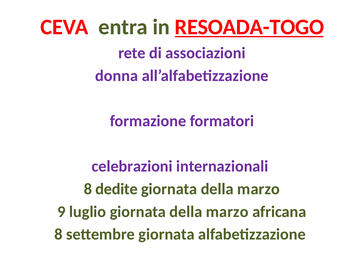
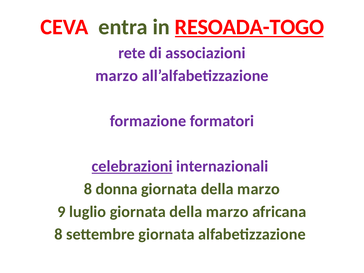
donna at (117, 76): donna -> marzo
celebrazioni underline: none -> present
dedite: dedite -> donna
